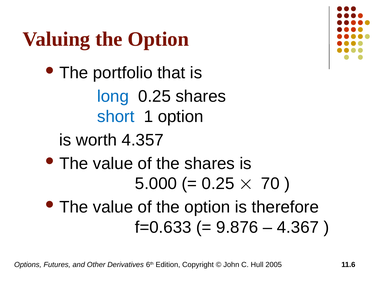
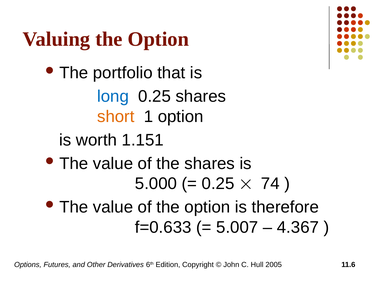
short colour: blue -> orange
4.357: 4.357 -> 1.151
70: 70 -> 74
9.876: 9.876 -> 5.007
